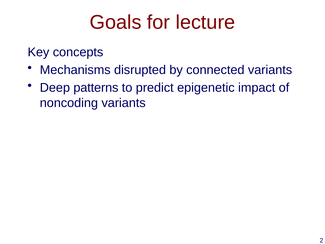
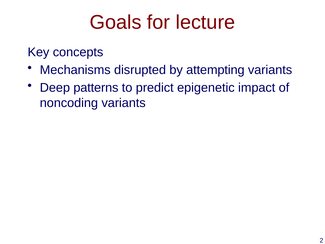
connected: connected -> attempting
